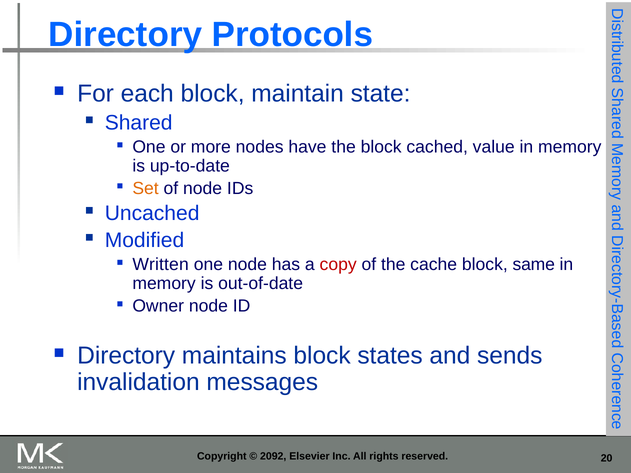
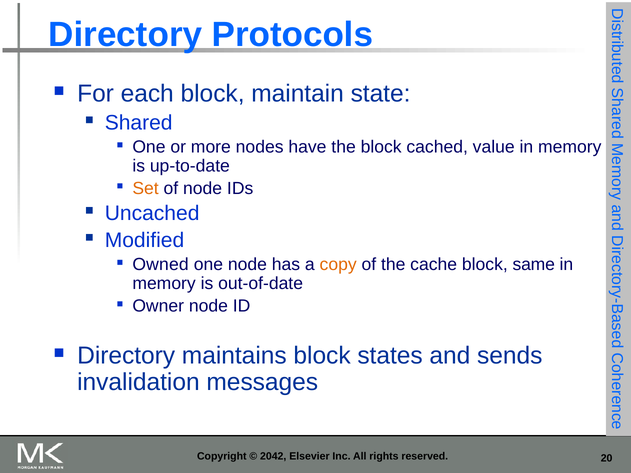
Written: Written -> Owned
copy colour: red -> orange
2092: 2092 -> 2042
